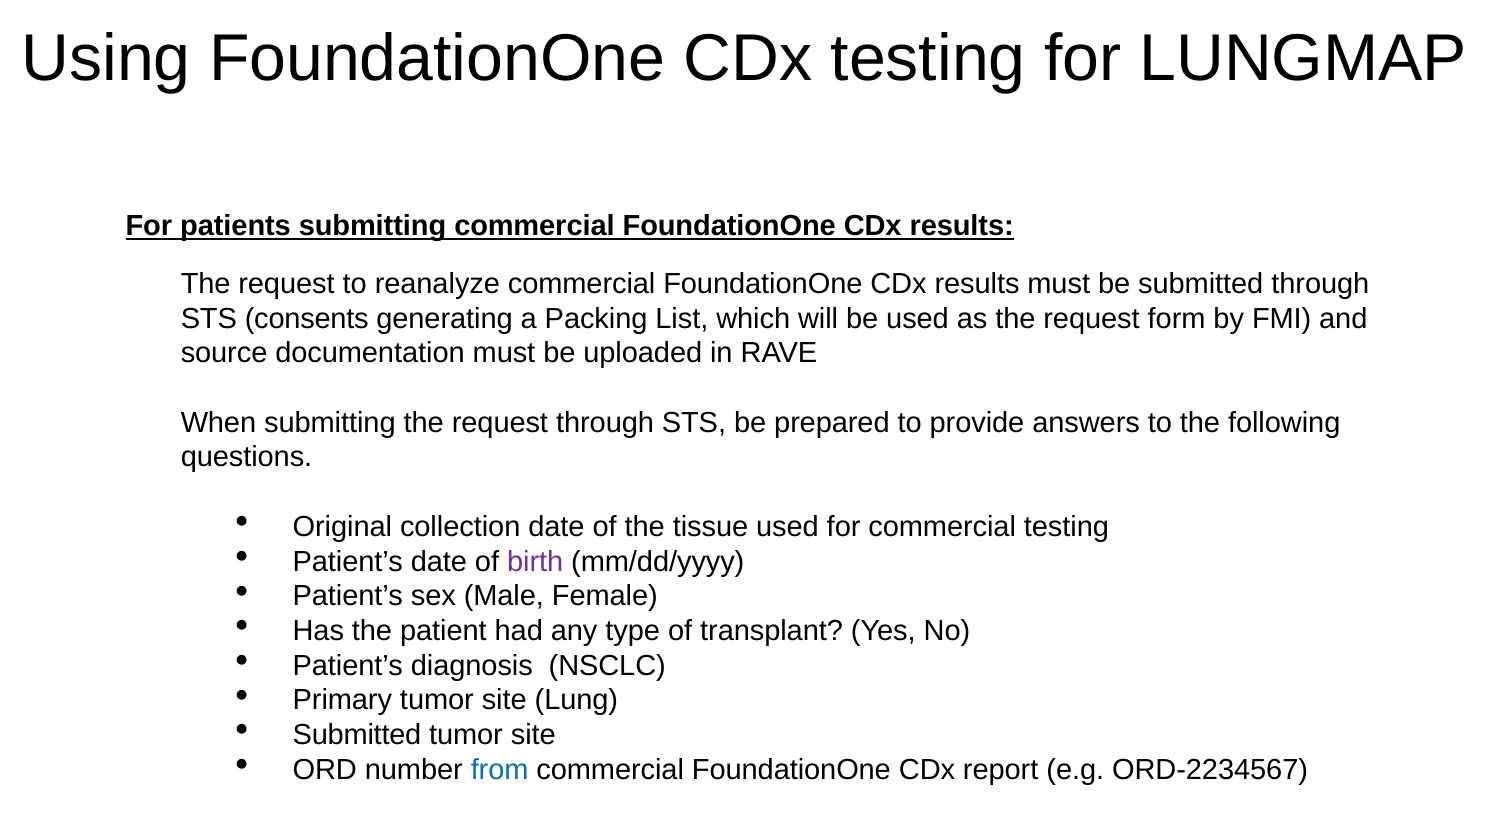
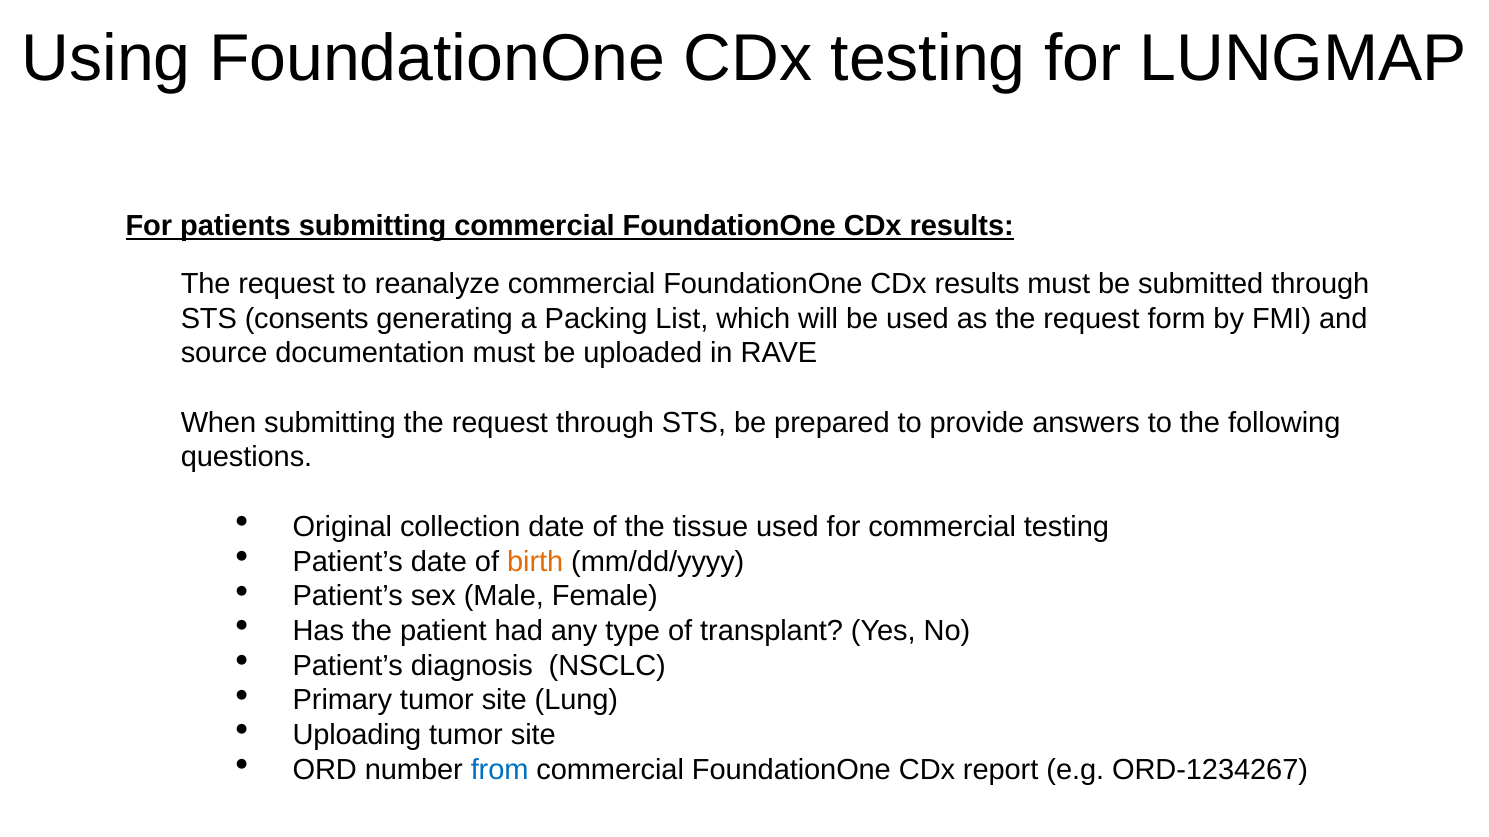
birth colour: purple -> orange
Submitted at (357, 736): Submitted -> Uploading
ORD-2234567: ORD-2234567 -> ORD-1234267
